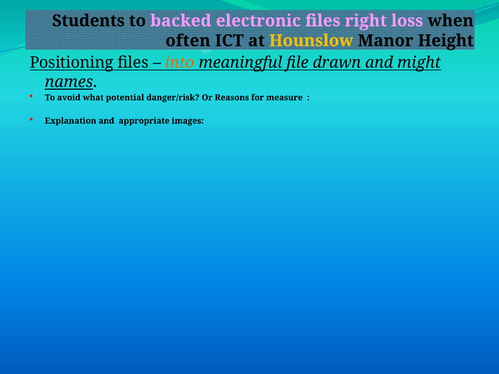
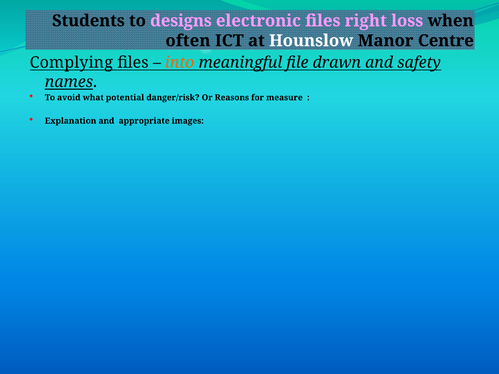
backed: backed -> designs
Hounslow colour: yellow -> white
Height: Height -> Centre
Positioning: Positioning -> Complying
might: might -> safety
